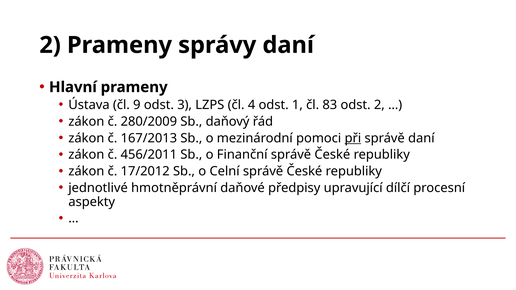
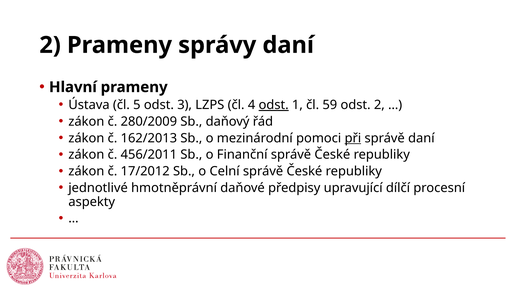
9: 9 -> 5
odst at (274, 105) underline: none -> present
83: 83 -> 59
167/2013: 167/2013 -> 162/2013
